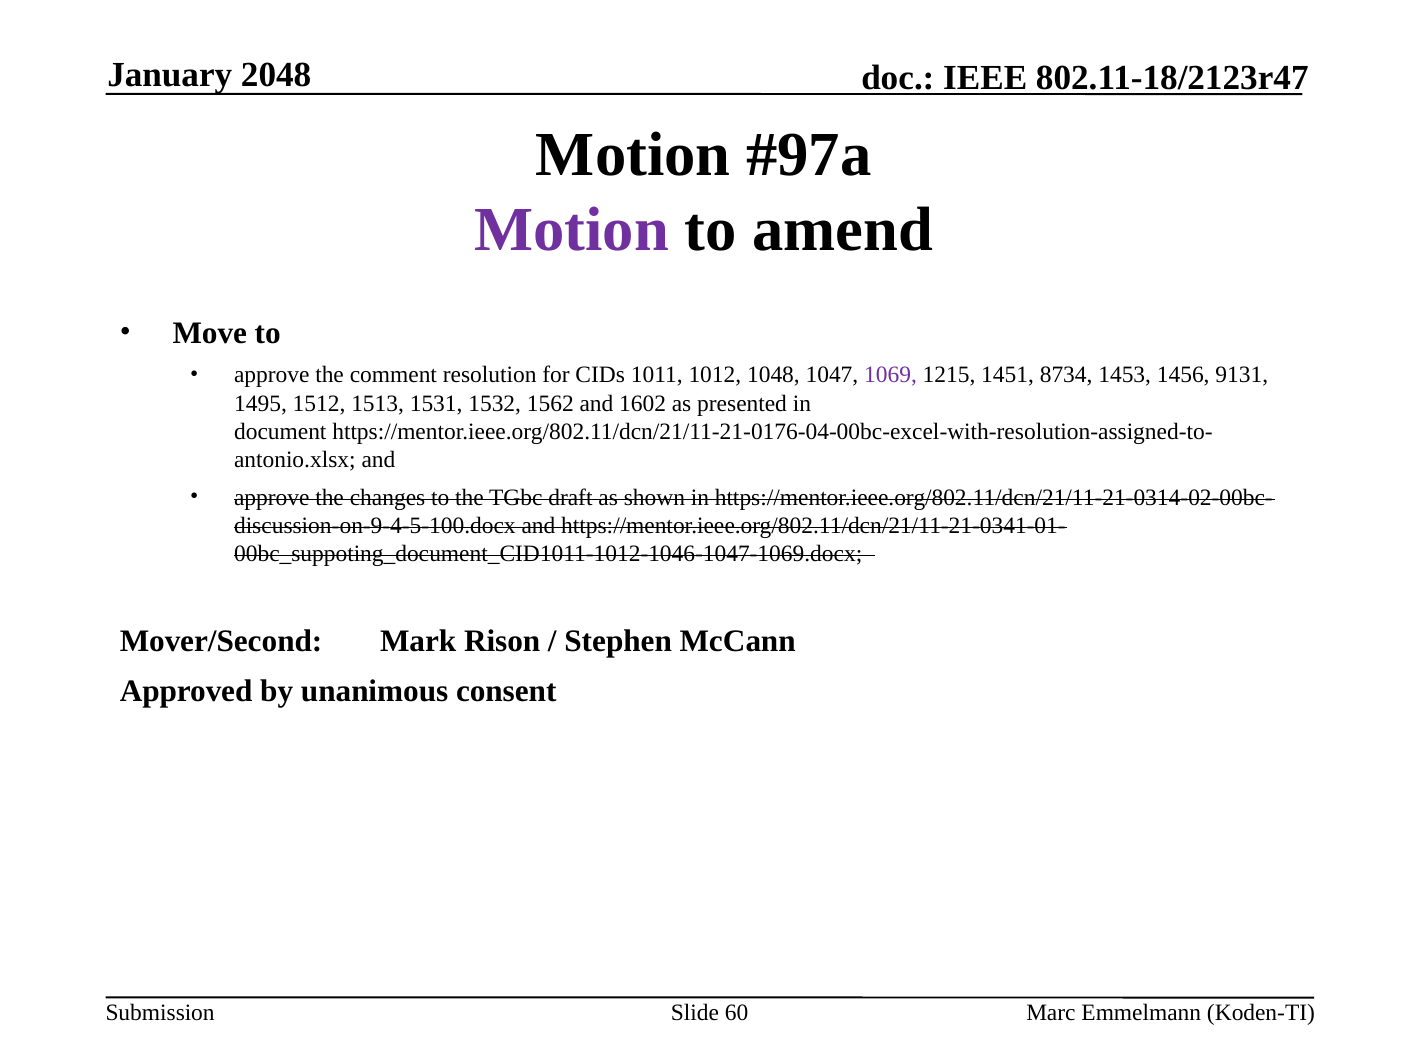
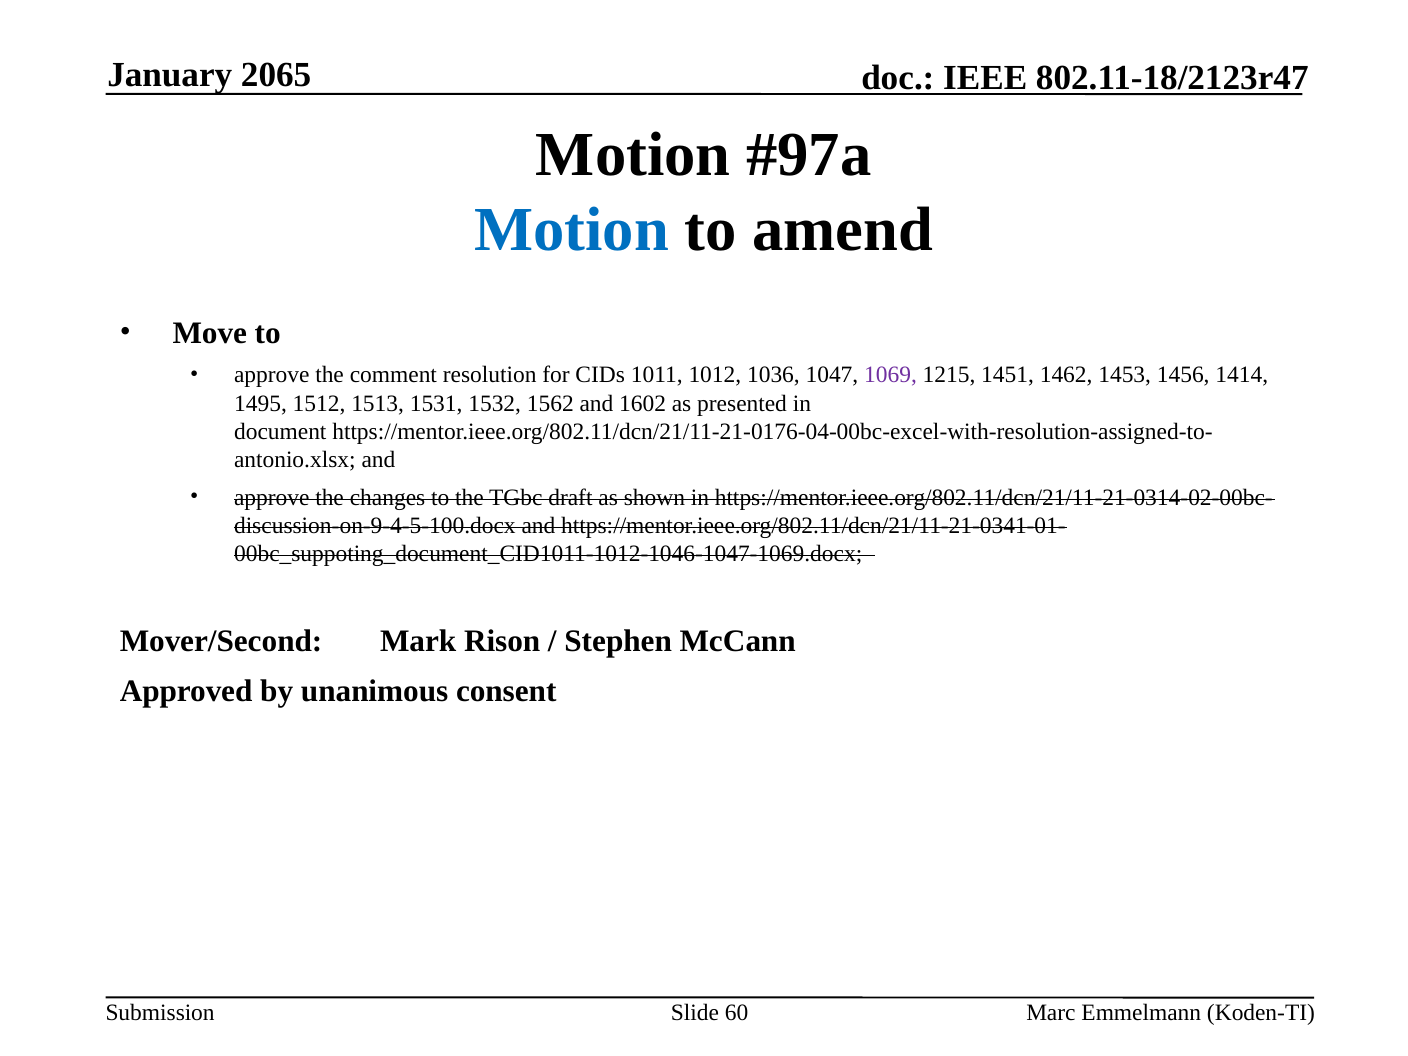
2048: 2048 -> 2065
Motion at (572, 230) colour: purple -> blue
1048: 1048 -> 1036
8734: 8734 -> 1462
9131: 9131 -> 1414
